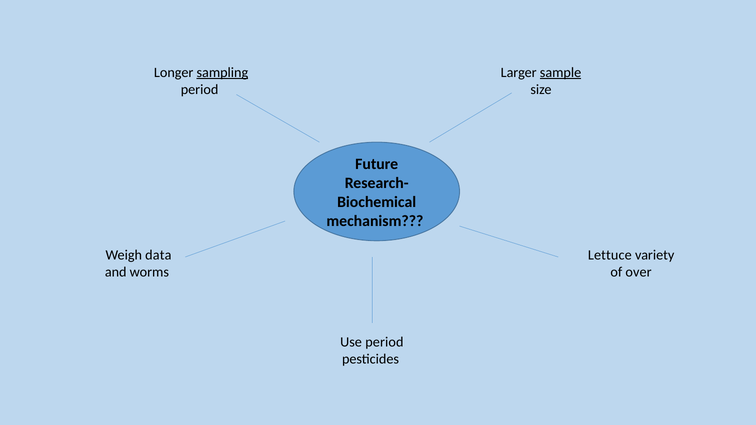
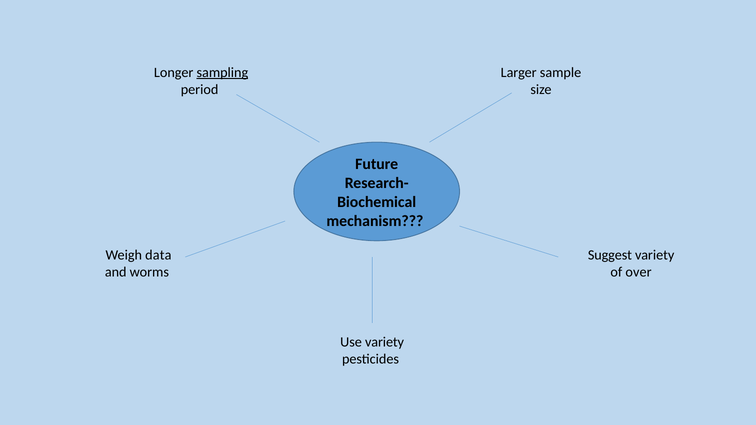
sample underline: present -> none
Lettuce: Lettuce -> Suggest
Use period: period -> variety
